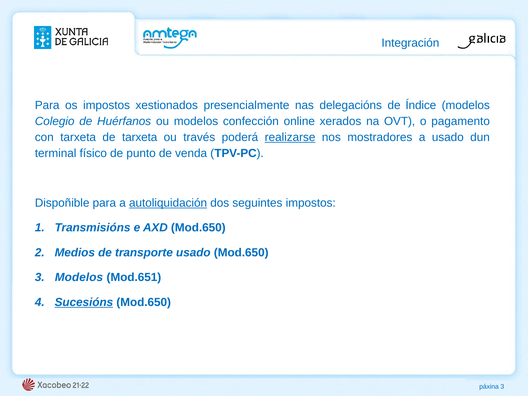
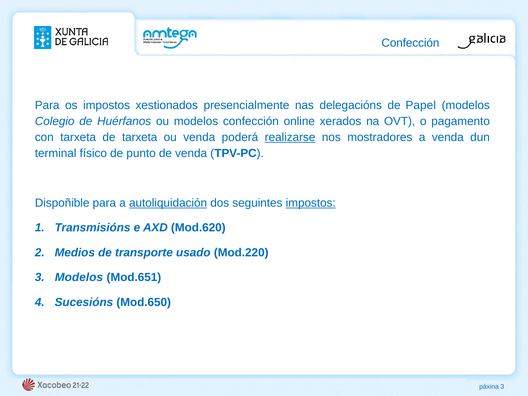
Integración at (410, 43): Integración -> Confección
Índice: Índice -> Papel
ou través: través -> venda
a usado: usado -> venda
impostos at (311, 203) underline: none -> present
AXD Mod.650: Mod.650 -> Mod.620
usado Mod.650: Mod.650 -> Mod.220
Sucesións underline: present -> none
